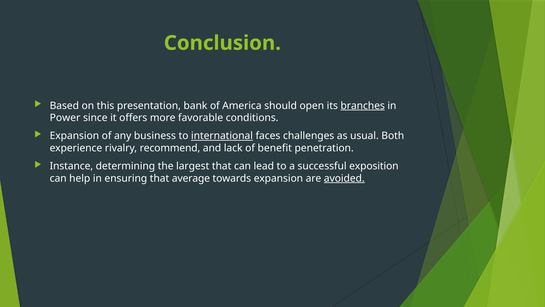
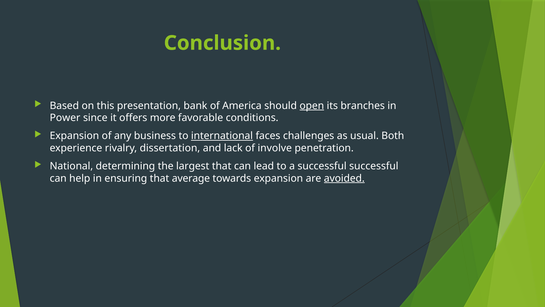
open underline: none -> present
branches underline: present -> none
recommend: recommend -> dissertation
benefit: benefit -> involve
Instance: Instance -> National
successful exposition: exposition -> successful
